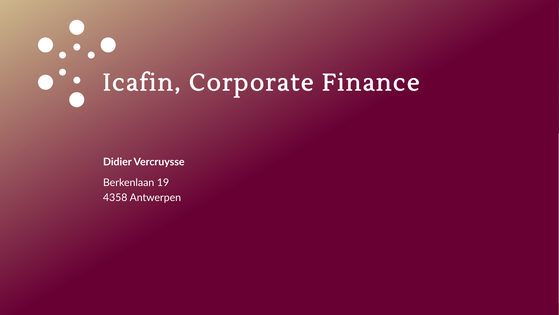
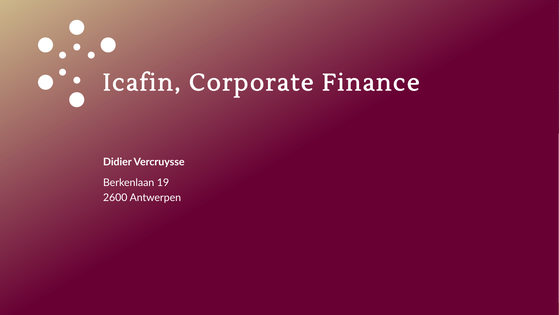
4358: 4358 -> 2600
